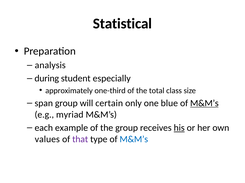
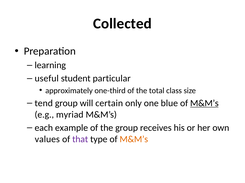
Statistical: Statistical -> Collected
analysis: analysis -> learning
during: during -> useful
especially: especially -> particular
span: span -> tend
his underline: present -> none
M&M’s at (134, 140) colour: blue -> orange
